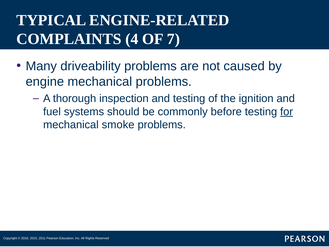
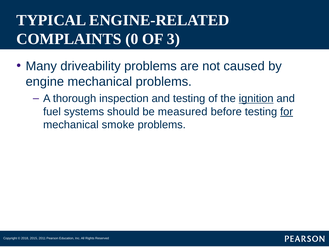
4: 4 -> 0
7: 7 -> 3
ignition underline: none -> present
commonly: commonly -> measured
